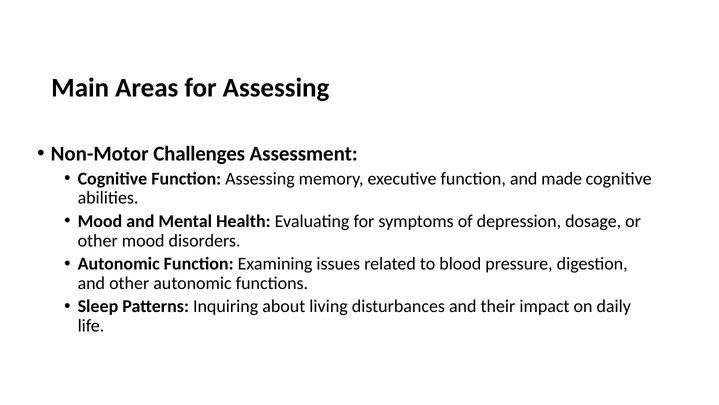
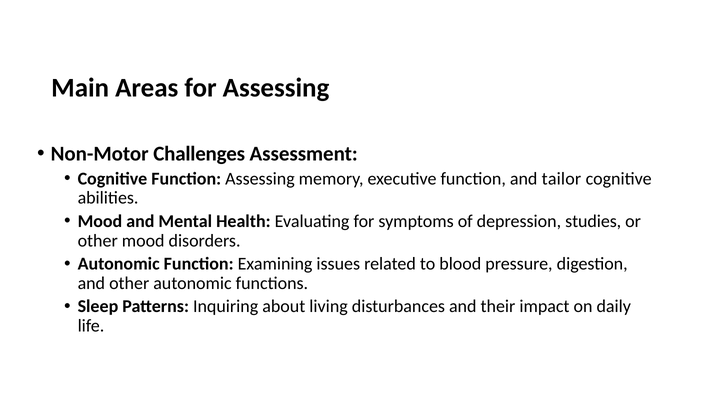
made: made -> tailor
dosage: dosage -> studies
